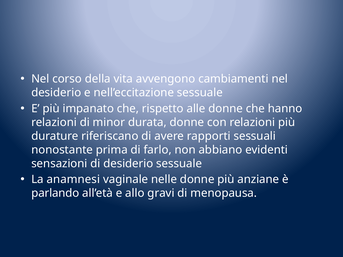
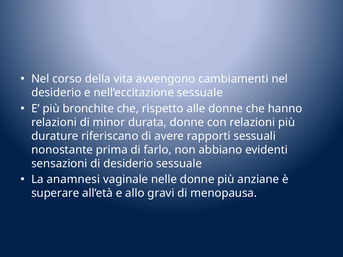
impanato: impanato -> bronchite
parlando: parlando -> superare
